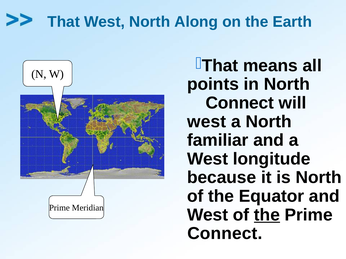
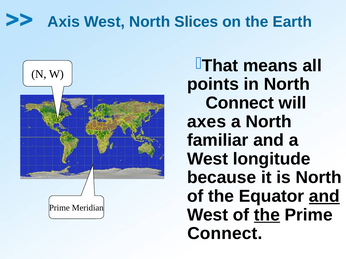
That: That -> Axis
Along: Along -> Slices
west at (207, 122): west -> axes
and at (324, 197) underline: none -> present
